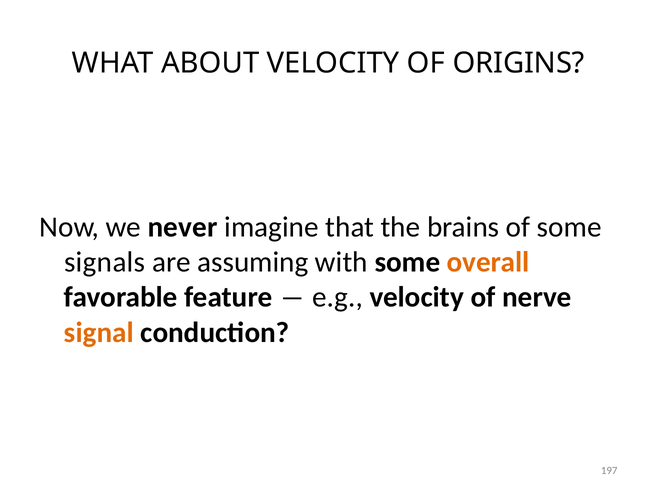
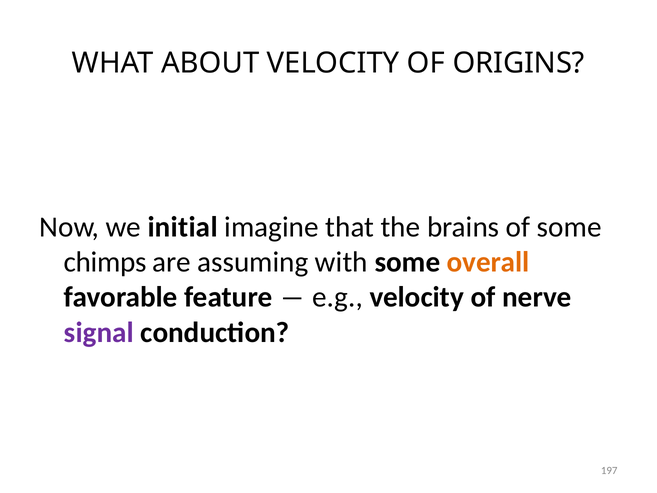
never: never -> initial
signals: signals -> chimps
signal colour: orange -> purple
